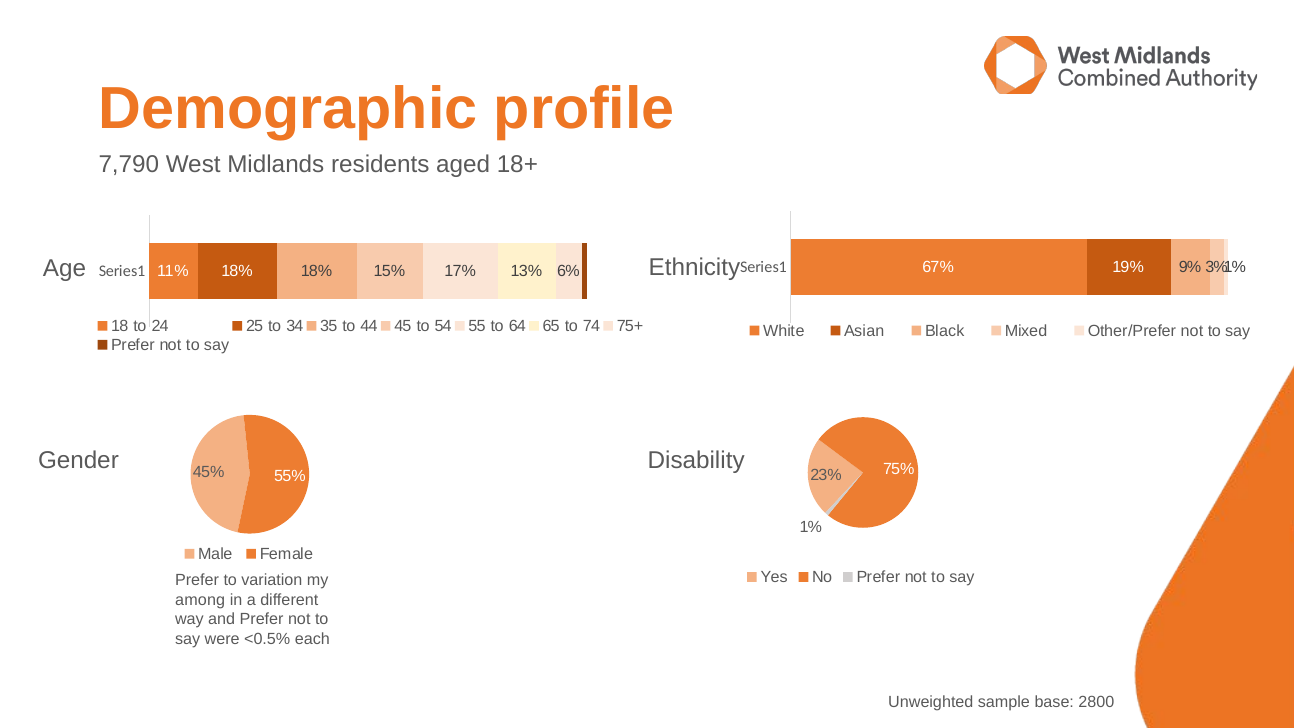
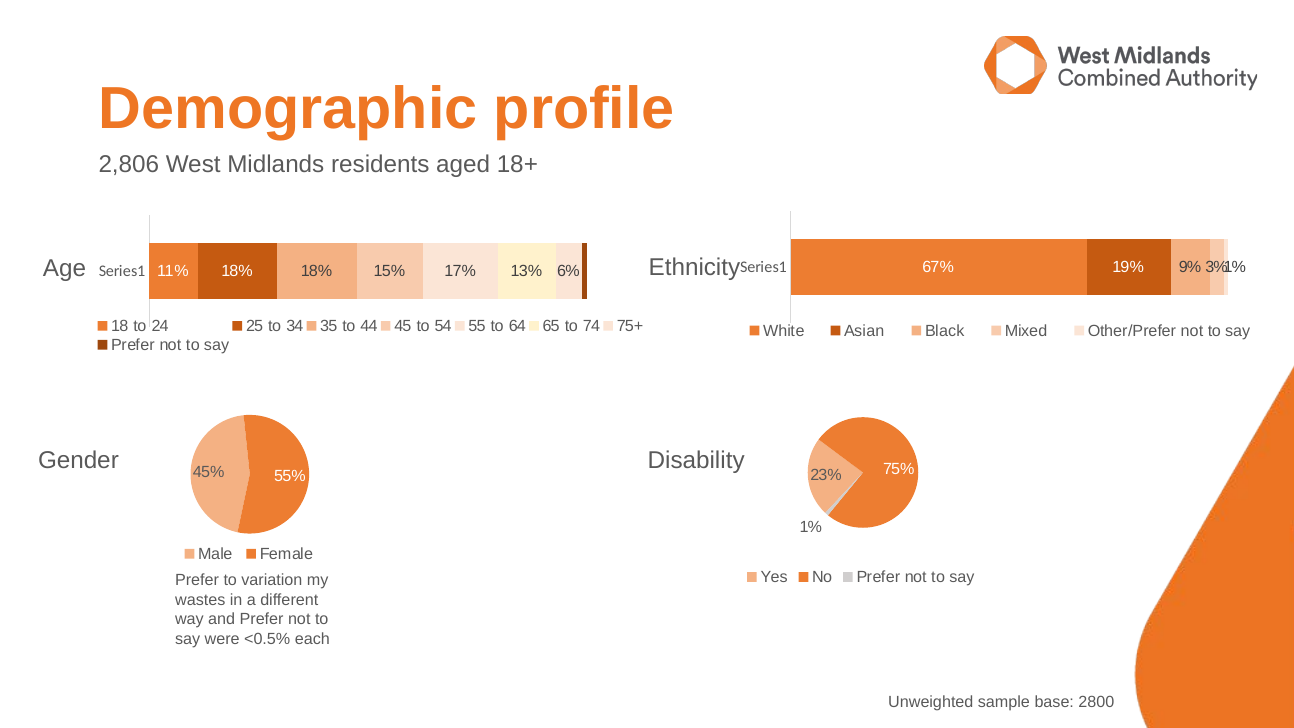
7,790: 7,790 -> 2,806
among: among -> wastes
